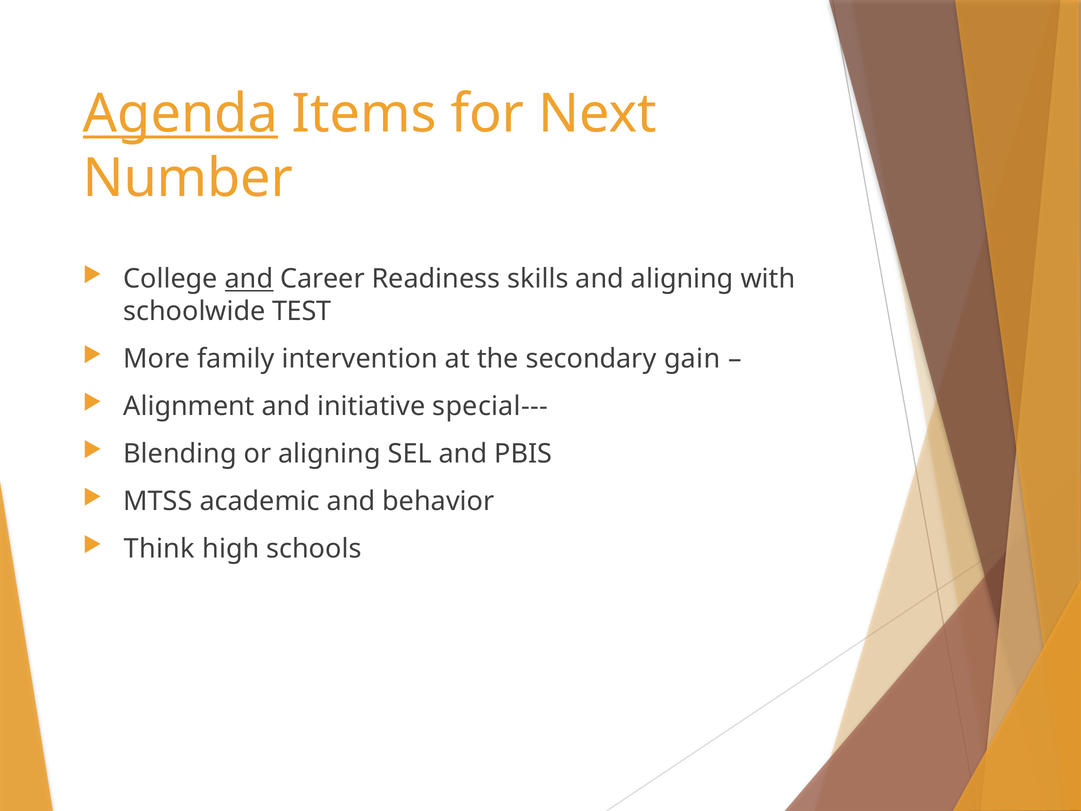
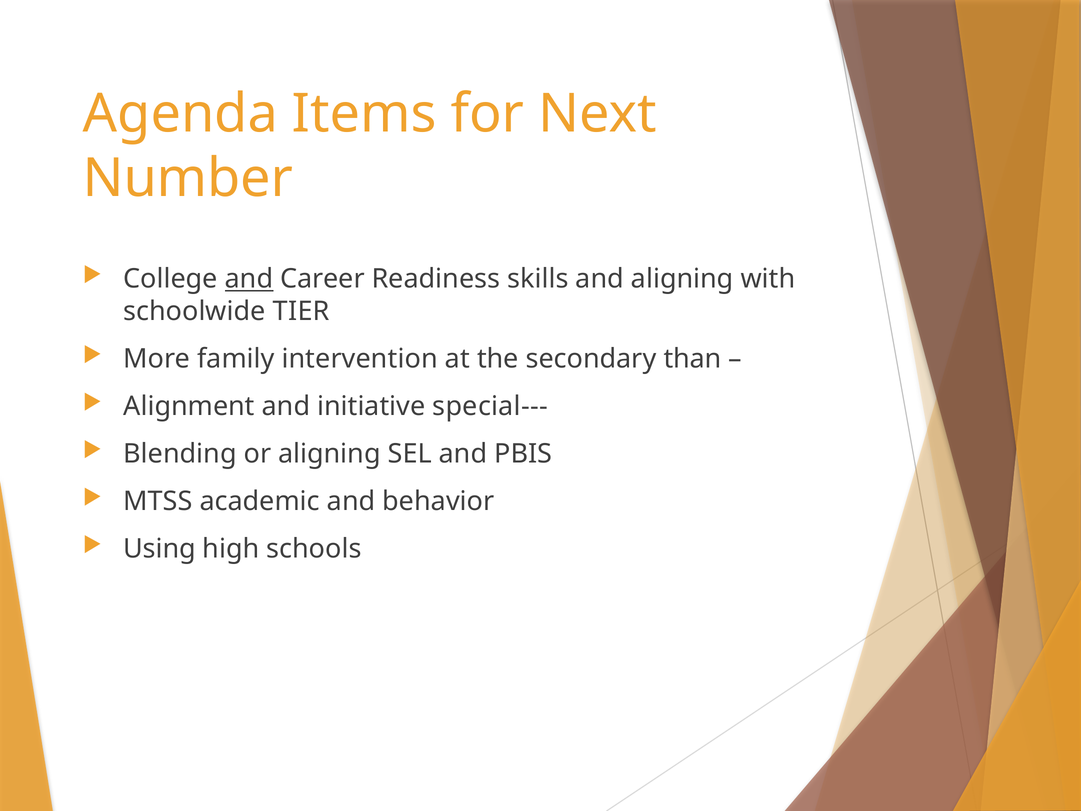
Agenda underline: present -> none
TEST: TEST -> TIER
gain: gain -> than
Think: Think -> Using
